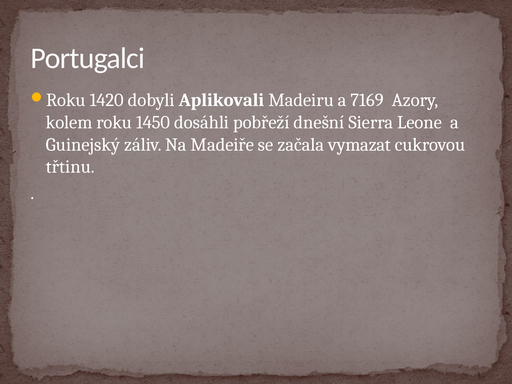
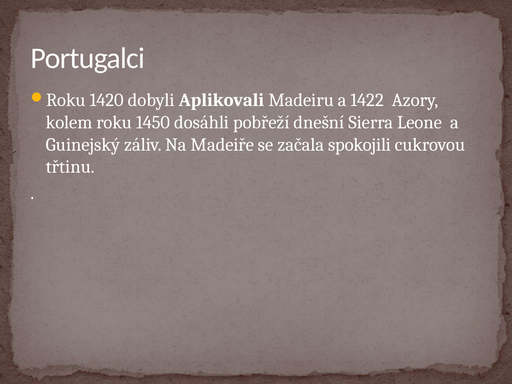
7169: 7169 -> 1422
vymazat: vymazat -> spokojili
